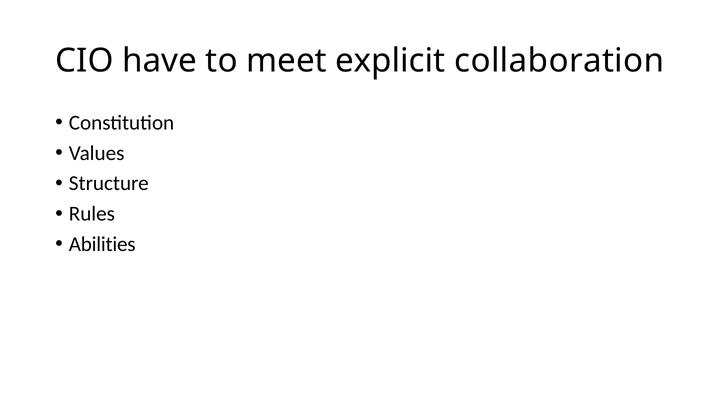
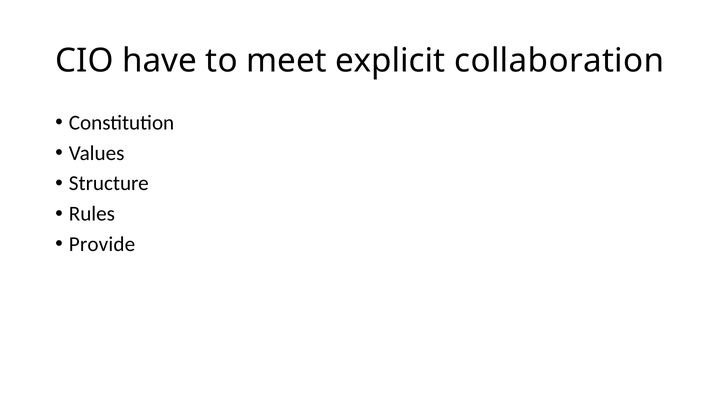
Abilities: Abilities -> Provide
